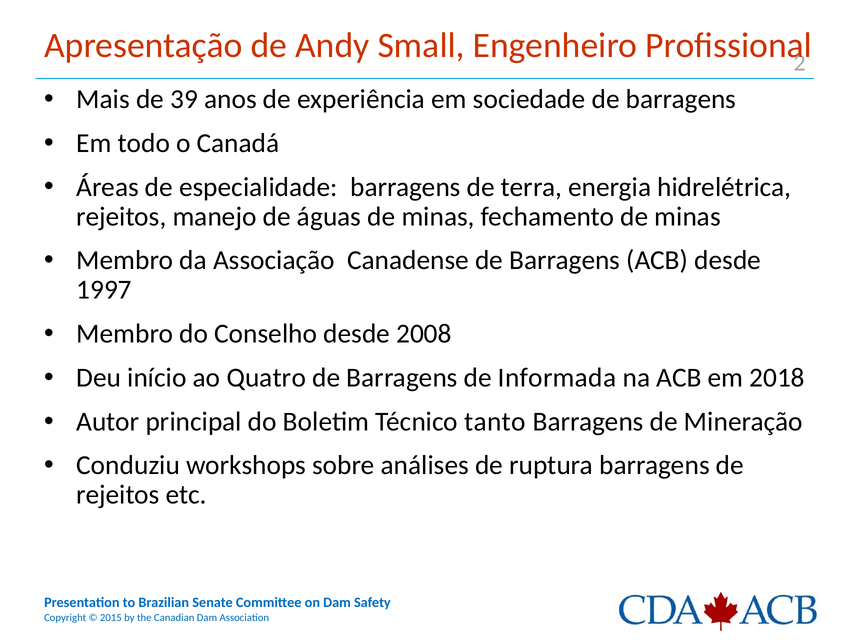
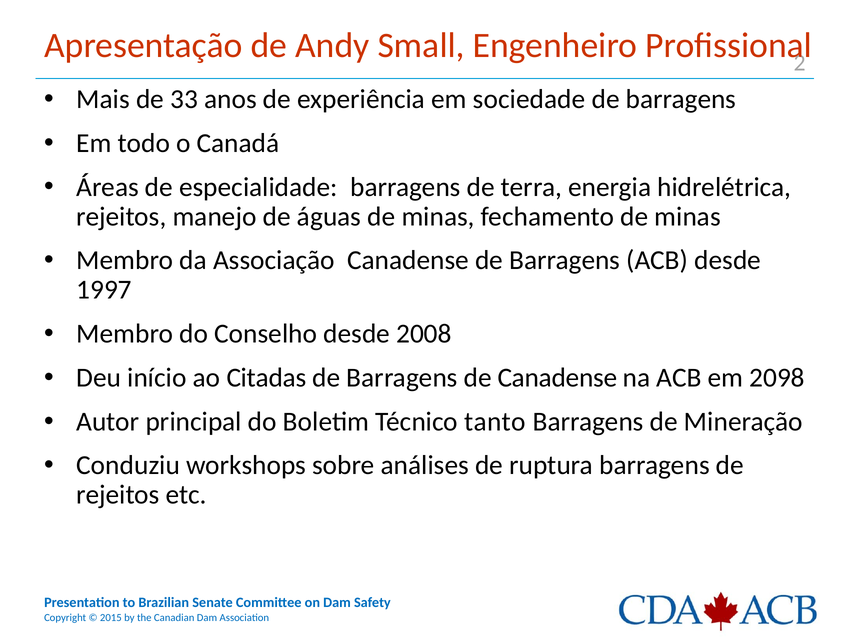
39: 39 -> 33
Quatro: Quatro -> Citadas
de Informada: Informada -> Canadense
2018: 2018 -> 2098
